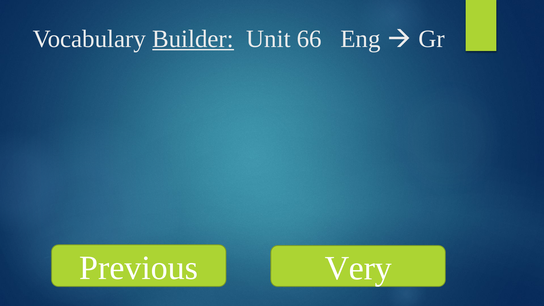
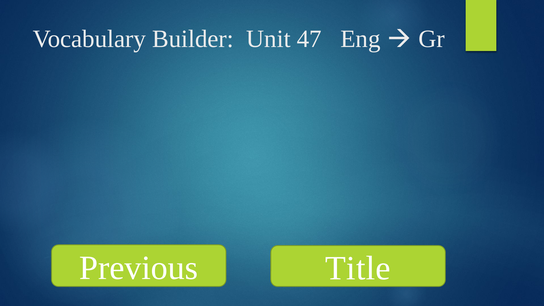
Builder underline: present -> none
66: 66 -> 47
Very: Very -> Title
